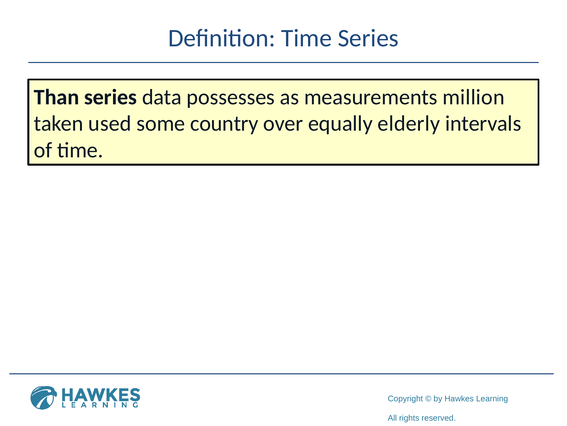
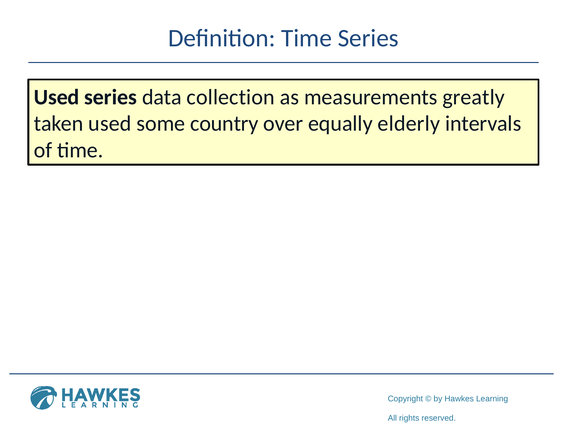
Than at (57, 97): Than -> Used
possesses: possesses -> collection
million: million -> greatly
